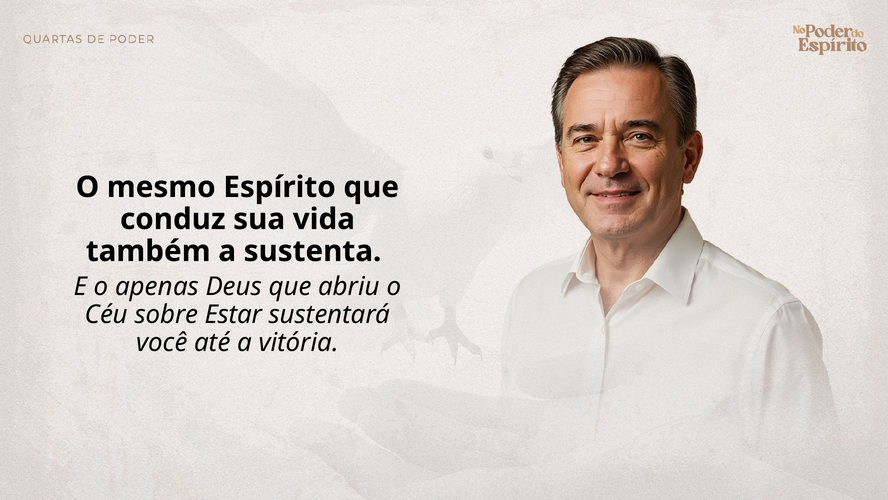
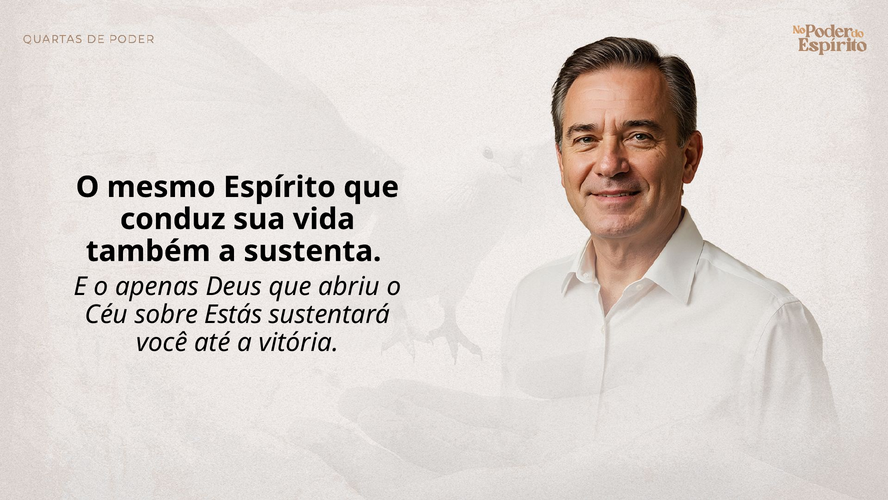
Estar: Estar -> Estás
